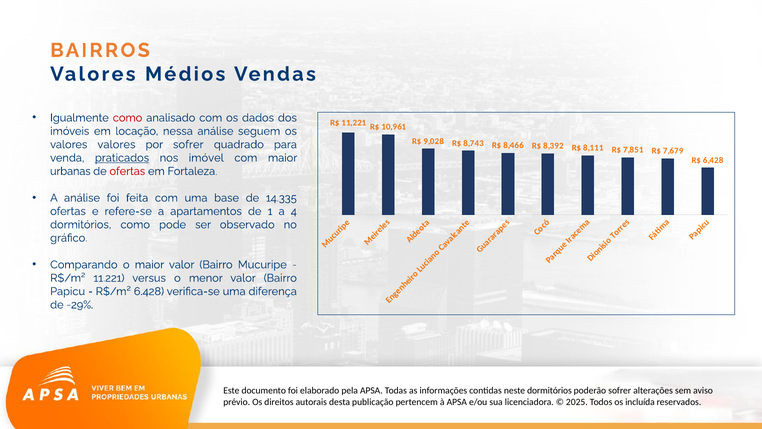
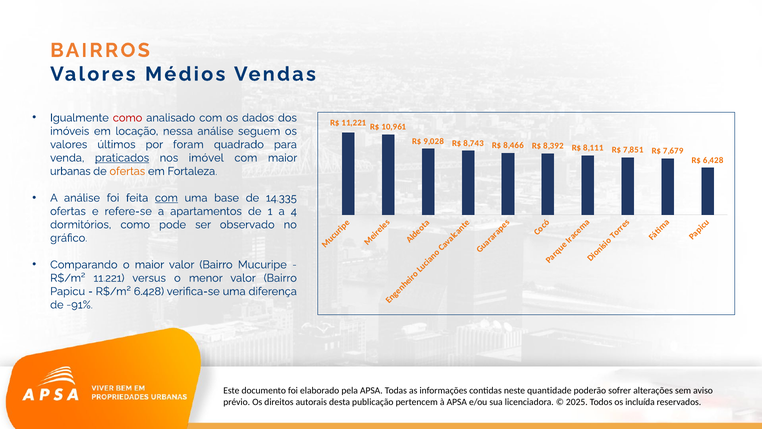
valores valores: valores -> últimos
por sofrer: sofrer -> foram
ofertas at (127, 171) colour: red -> orange
com at (166, 198) underline: none -> present
-29%: -29% -> -91%
neste dormitórios: dormitórios -> quantidade
